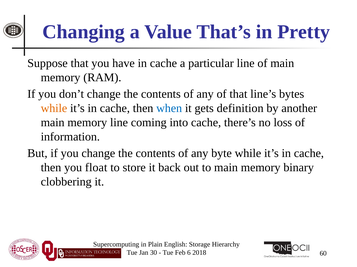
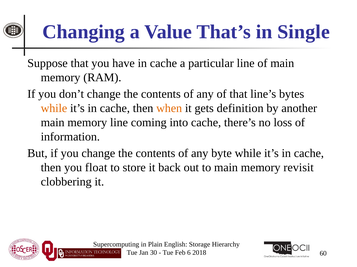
Pretty: Pretty -> Single
when colour: blue -> orange
binary: binary -> revisit
